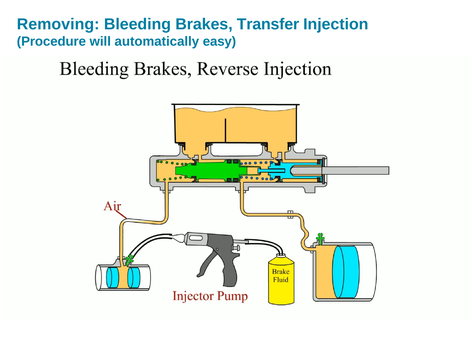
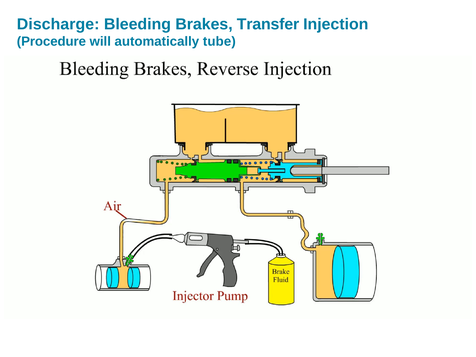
Removing: Removing -> Discharge
easy: easy -> tube
